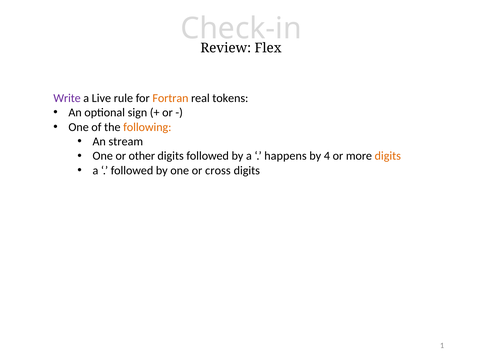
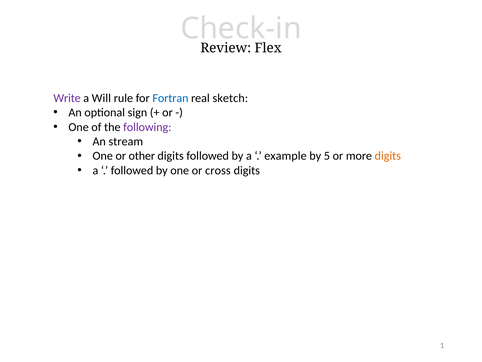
Live: Live -> Will
Fortran colour: orange -> blue
tokens: tokens -> sketch
following colour: orange -> purple
happens: happens -> example
4: 4 -> 5
